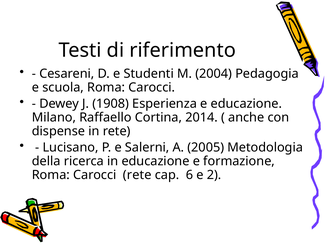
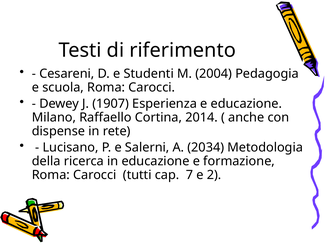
1908: 1908 -> 1907
2005: 2005 -> 2034
Carocci rete: rete -> tutti
6: 6 -> 7
